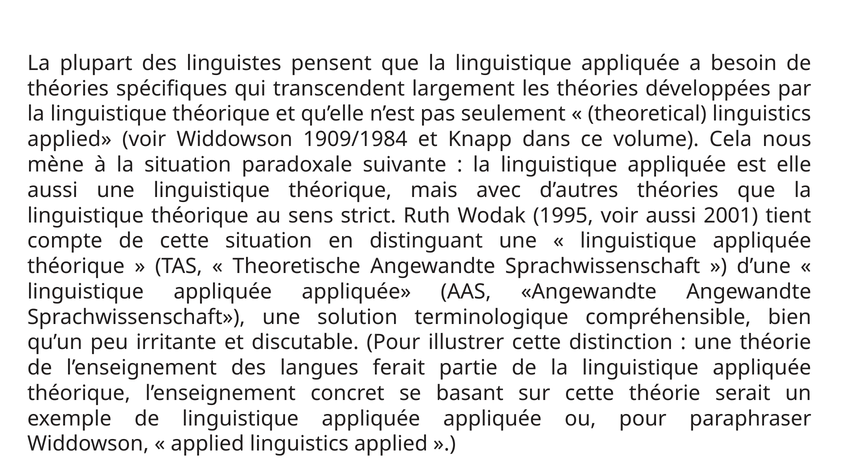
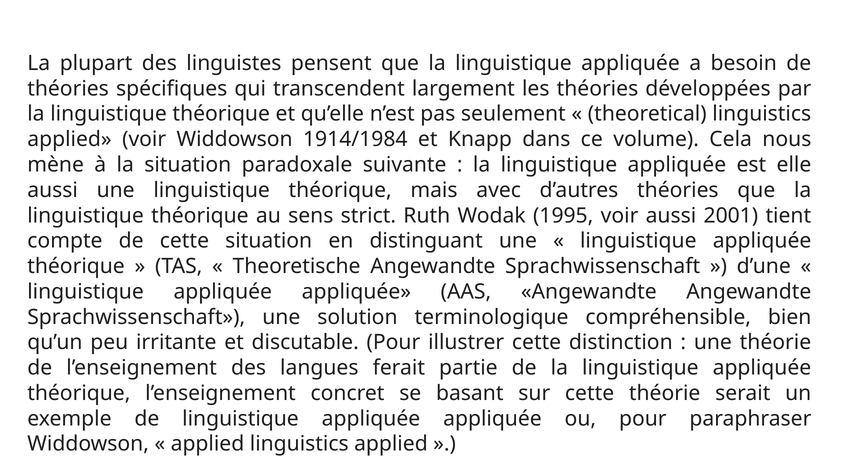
1909/1984: 1909/1984 -> 1914/1984
